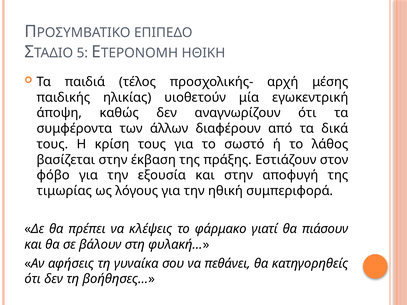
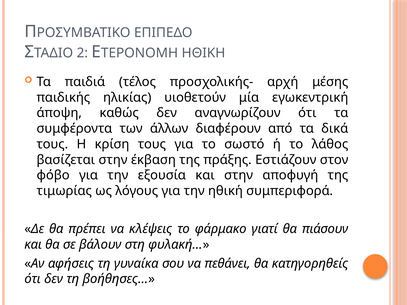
5: 5 -> 2
